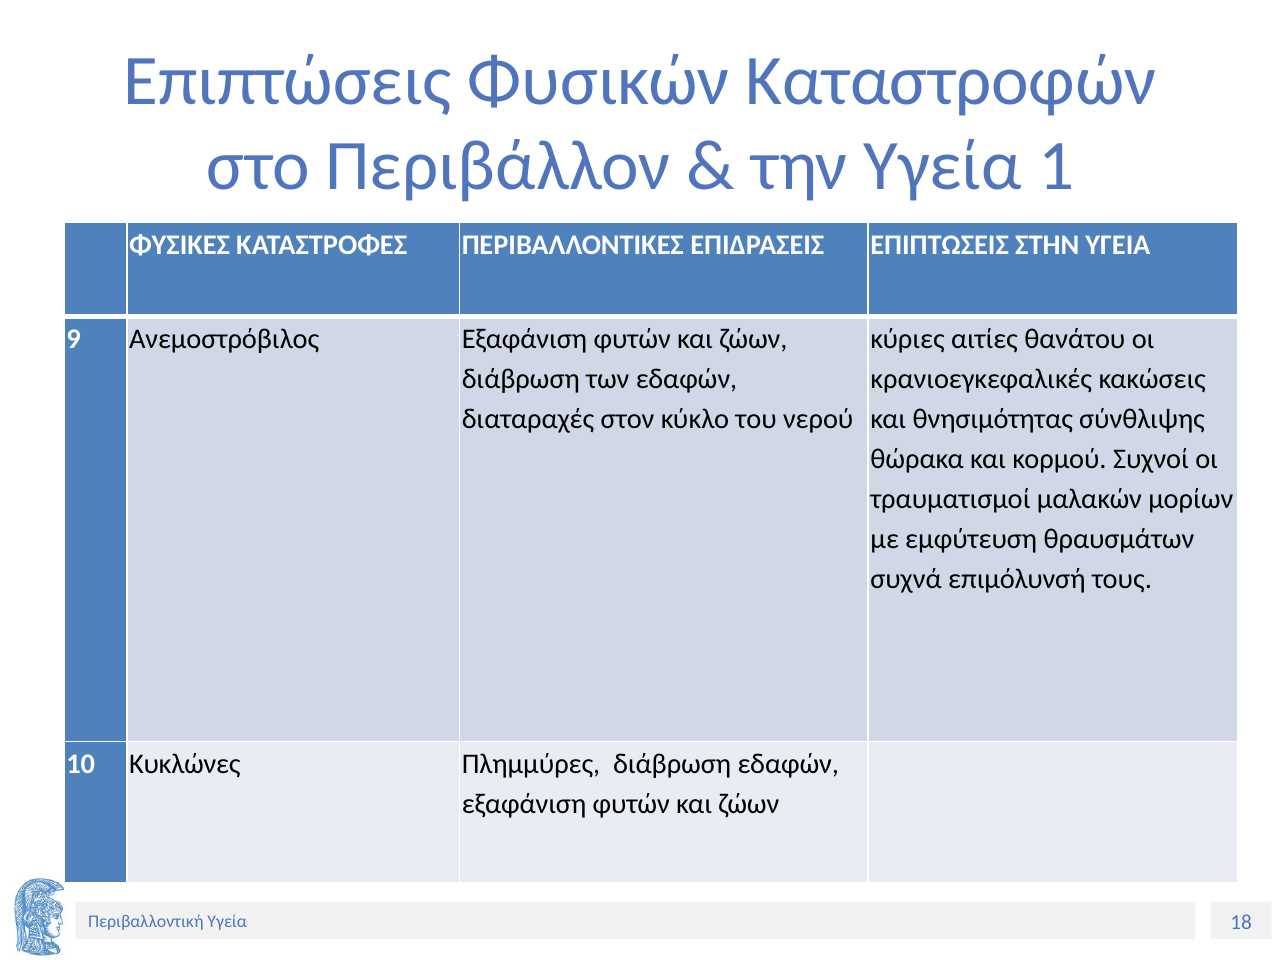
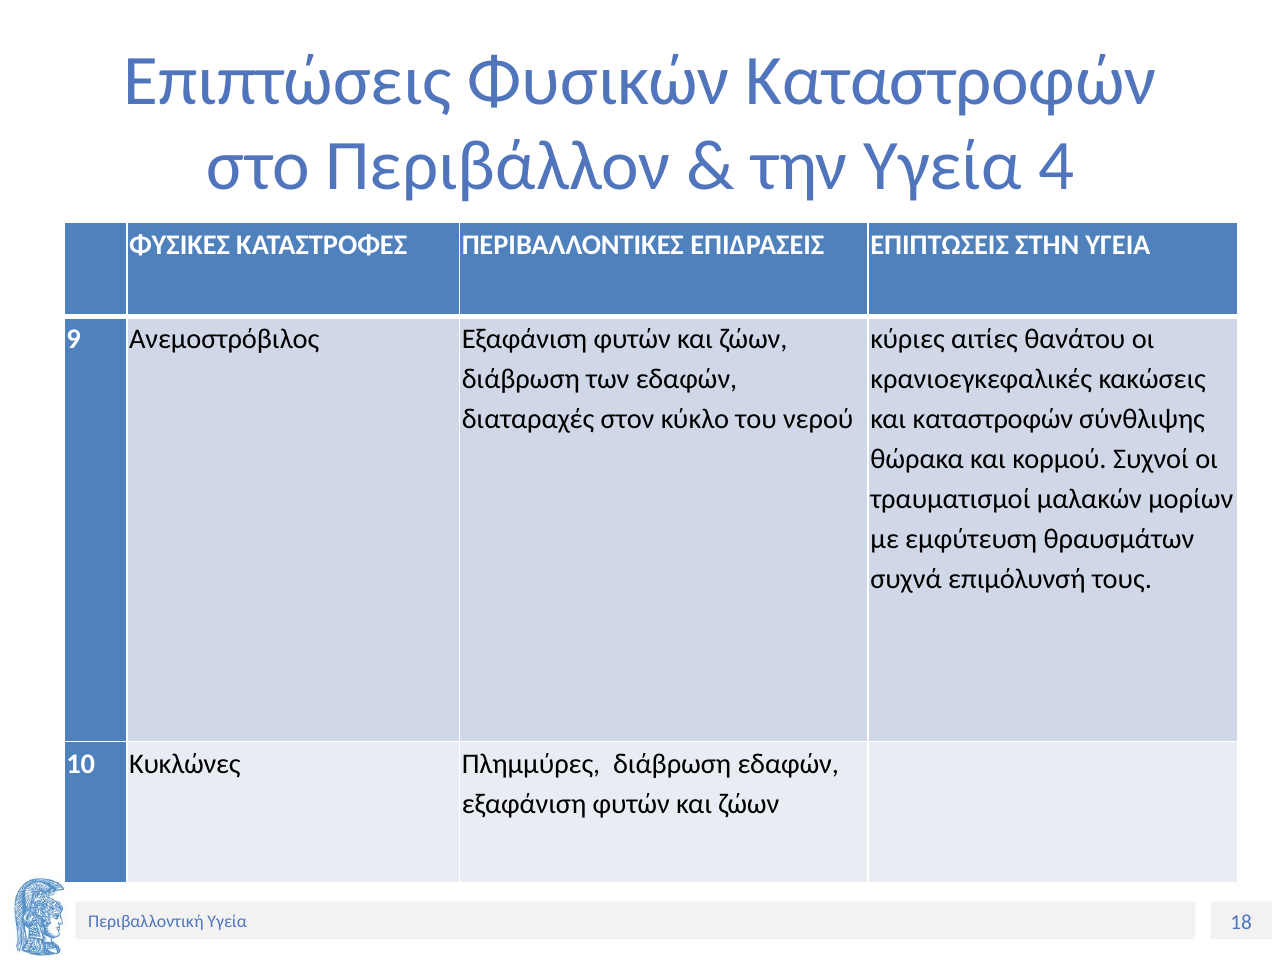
1: 1 -> 4
και θνησιμότητας: θνησιμότητας -> καταστροφών
